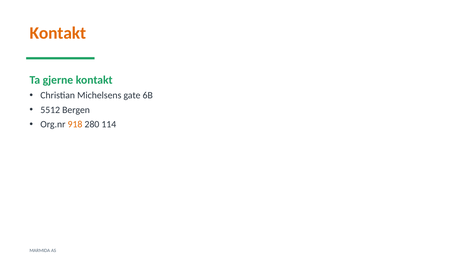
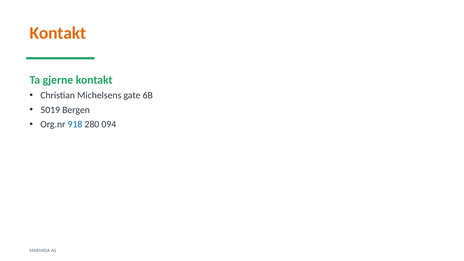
5512: 5512 -> 5019
918 colour: orange -> blue
114: 114 -> 094
